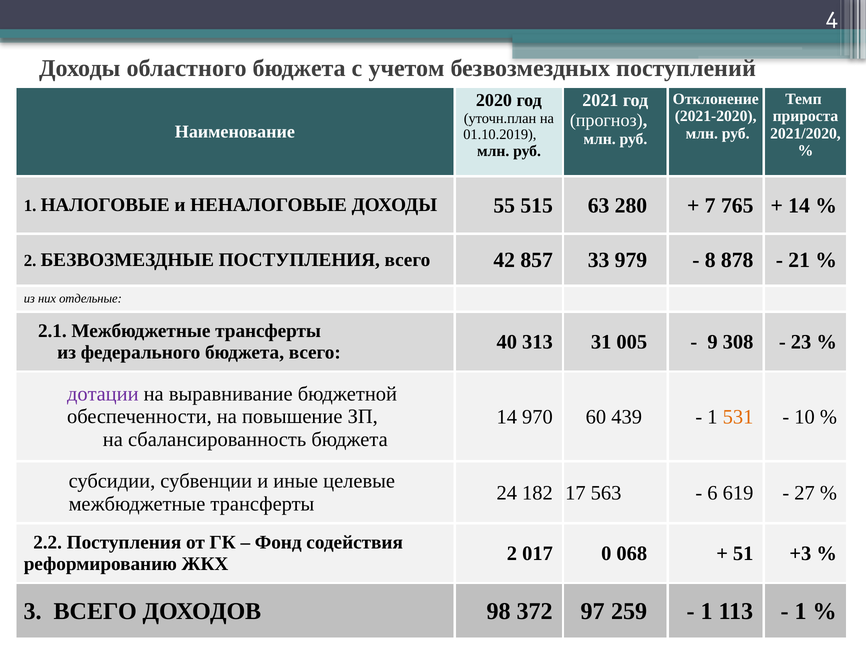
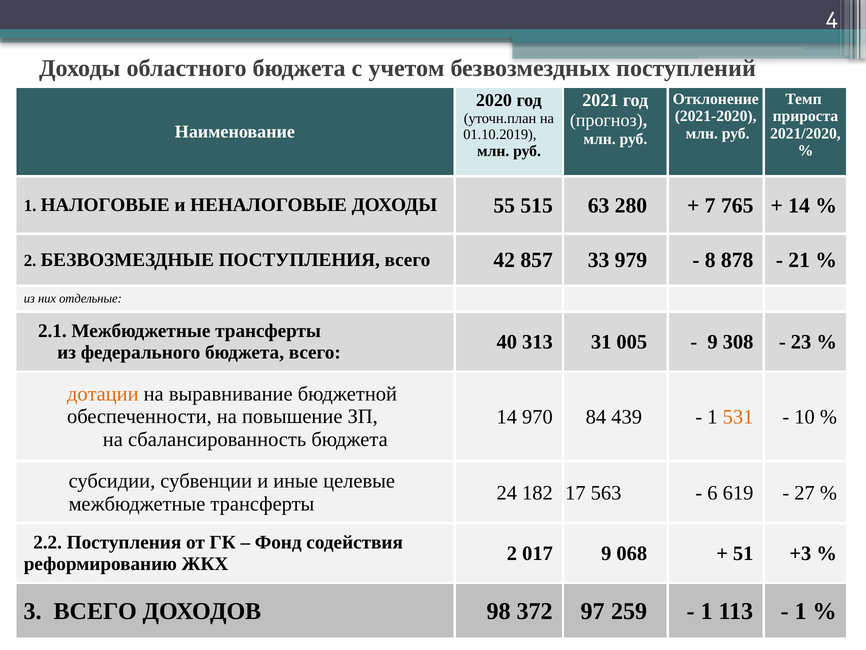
дотации colour: purple -> orange
60: 60 -> 84
017 0: 0 -> 9
